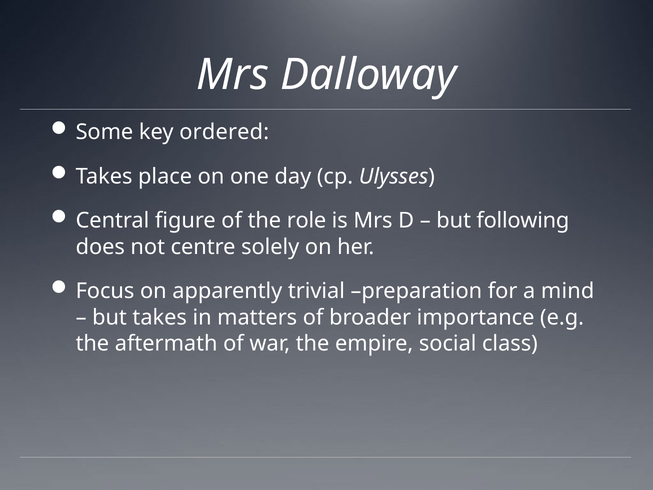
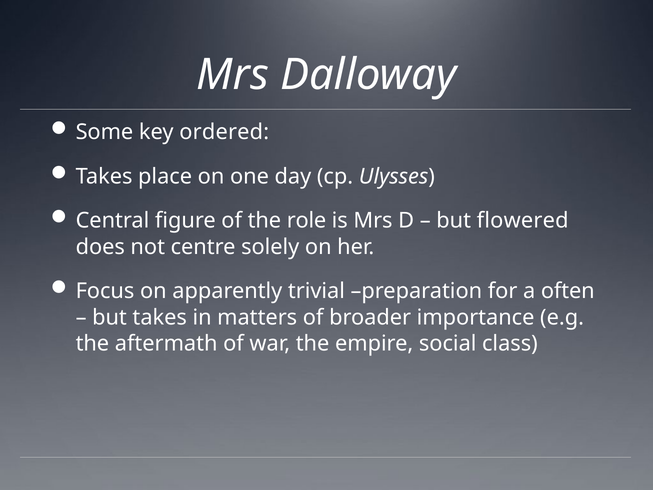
following: following -> flowered
mind: mind -> often
